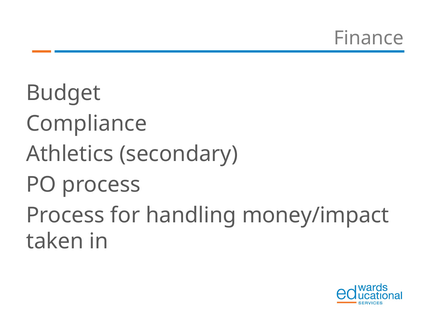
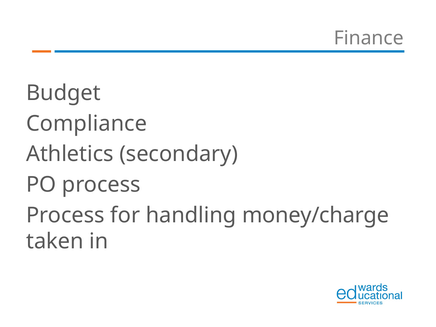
money/impact: money/impact -> money/charge
